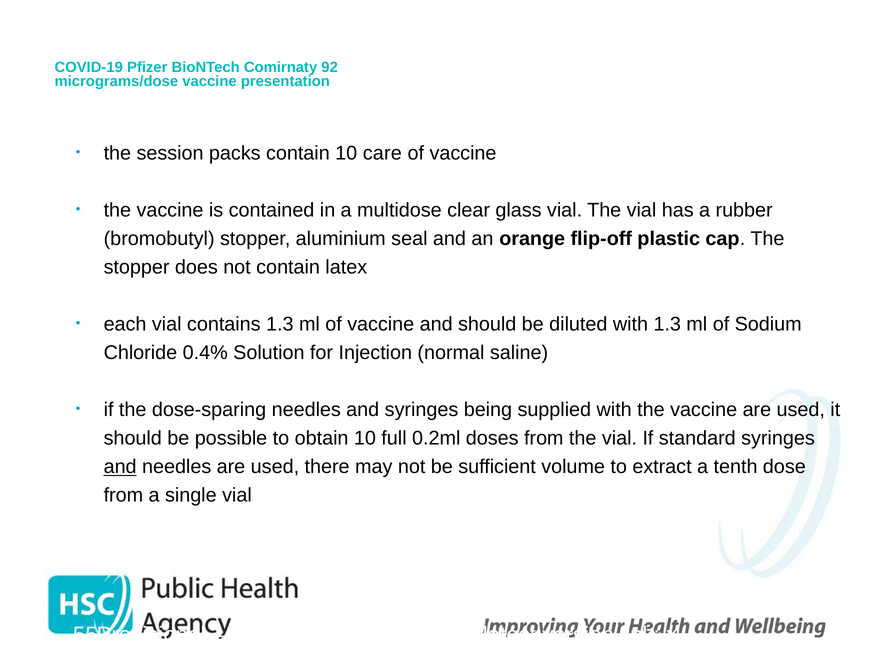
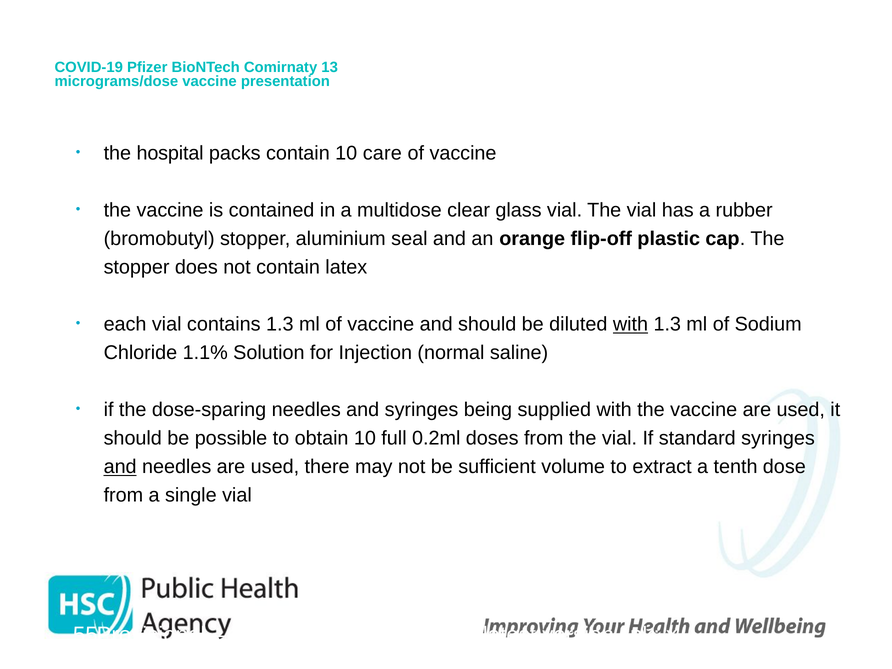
92: 92 -> 13
session: session -> hospital
with at (630, 324) underline: none -> present
0.4%: 0.4% -> 1.1%
